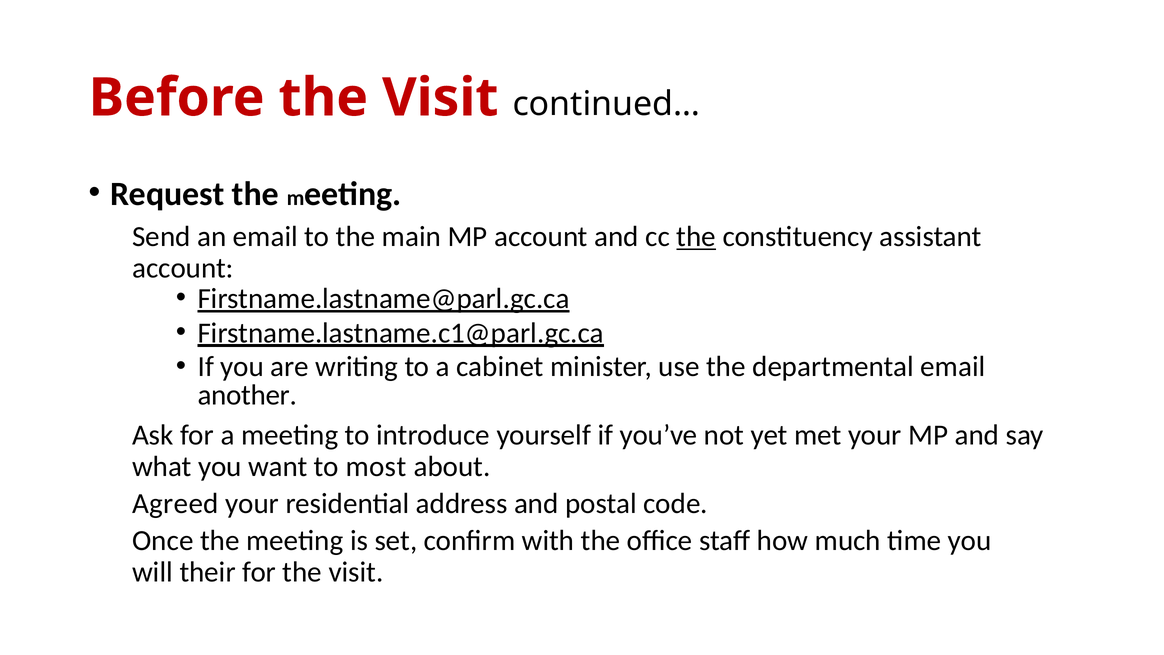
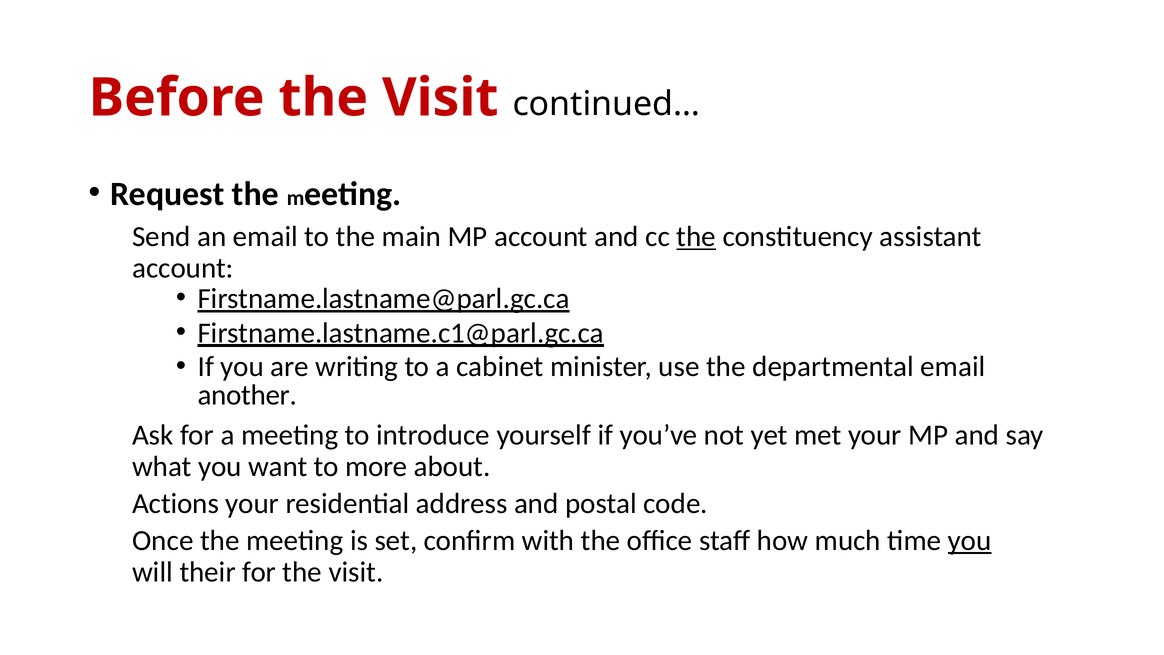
most: most -> more
Agreed: Agreed -> Actions
you at (970, 540) underline: none -> present
